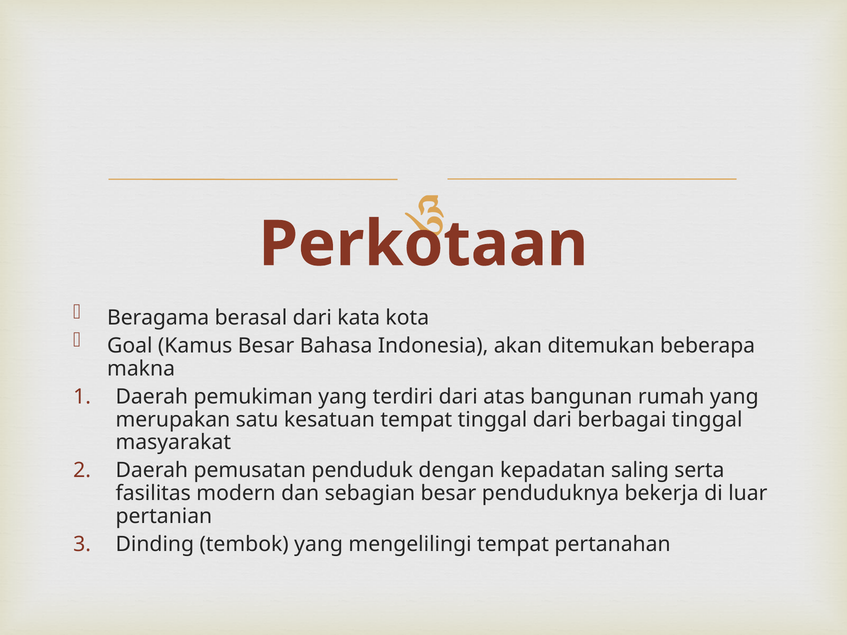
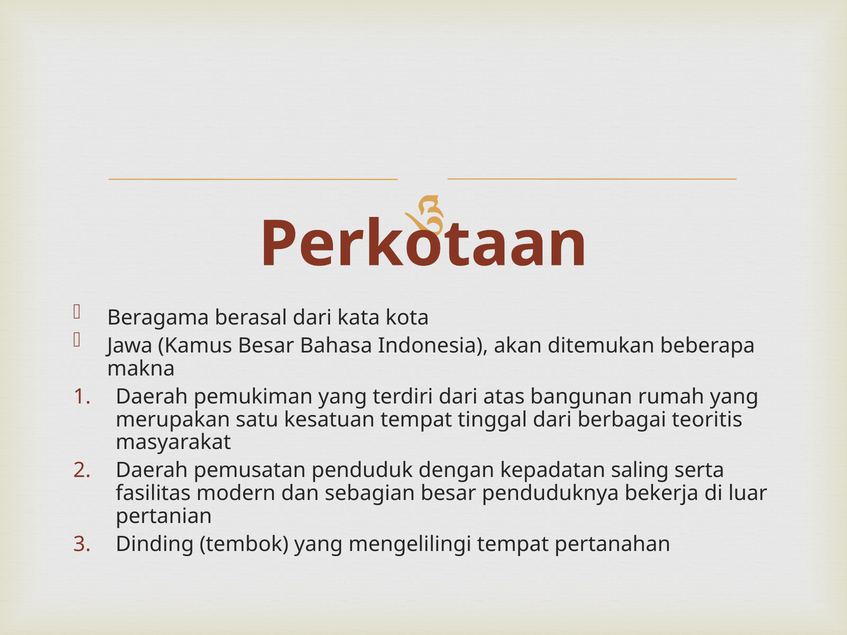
Goal: Goal -> Jawa
berbagai tinggal: tinggal -> teoritis
